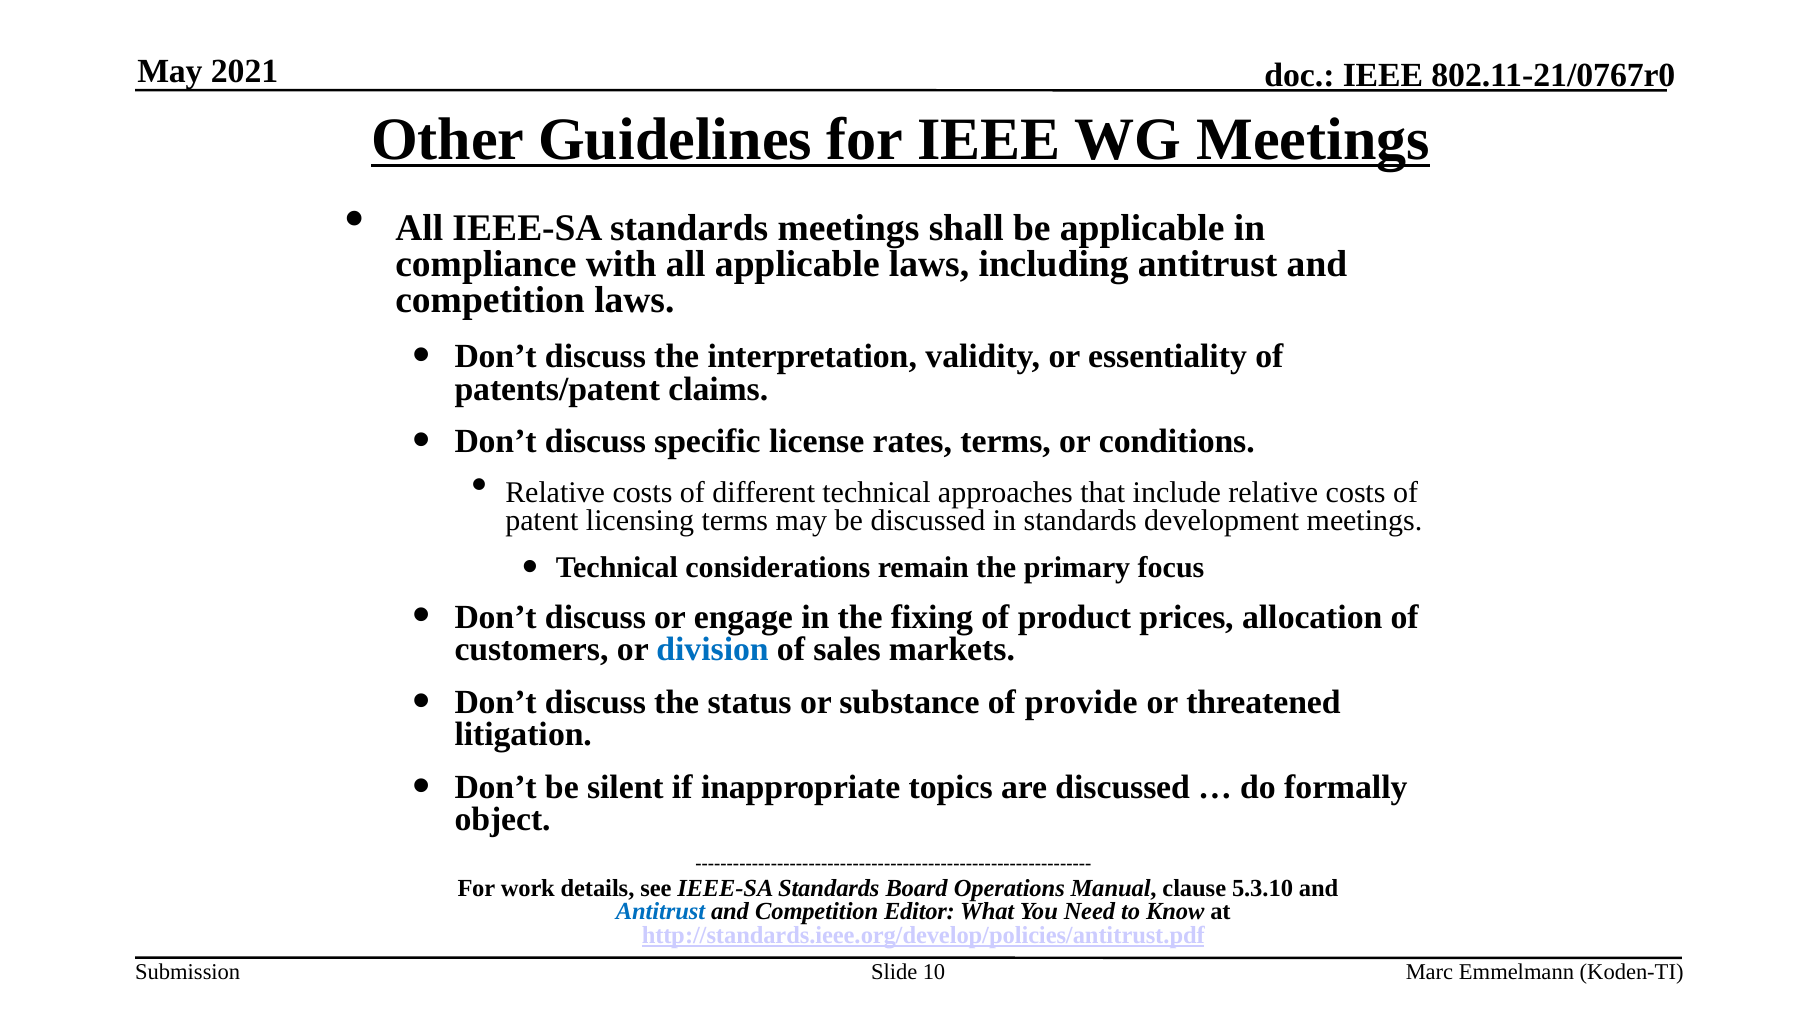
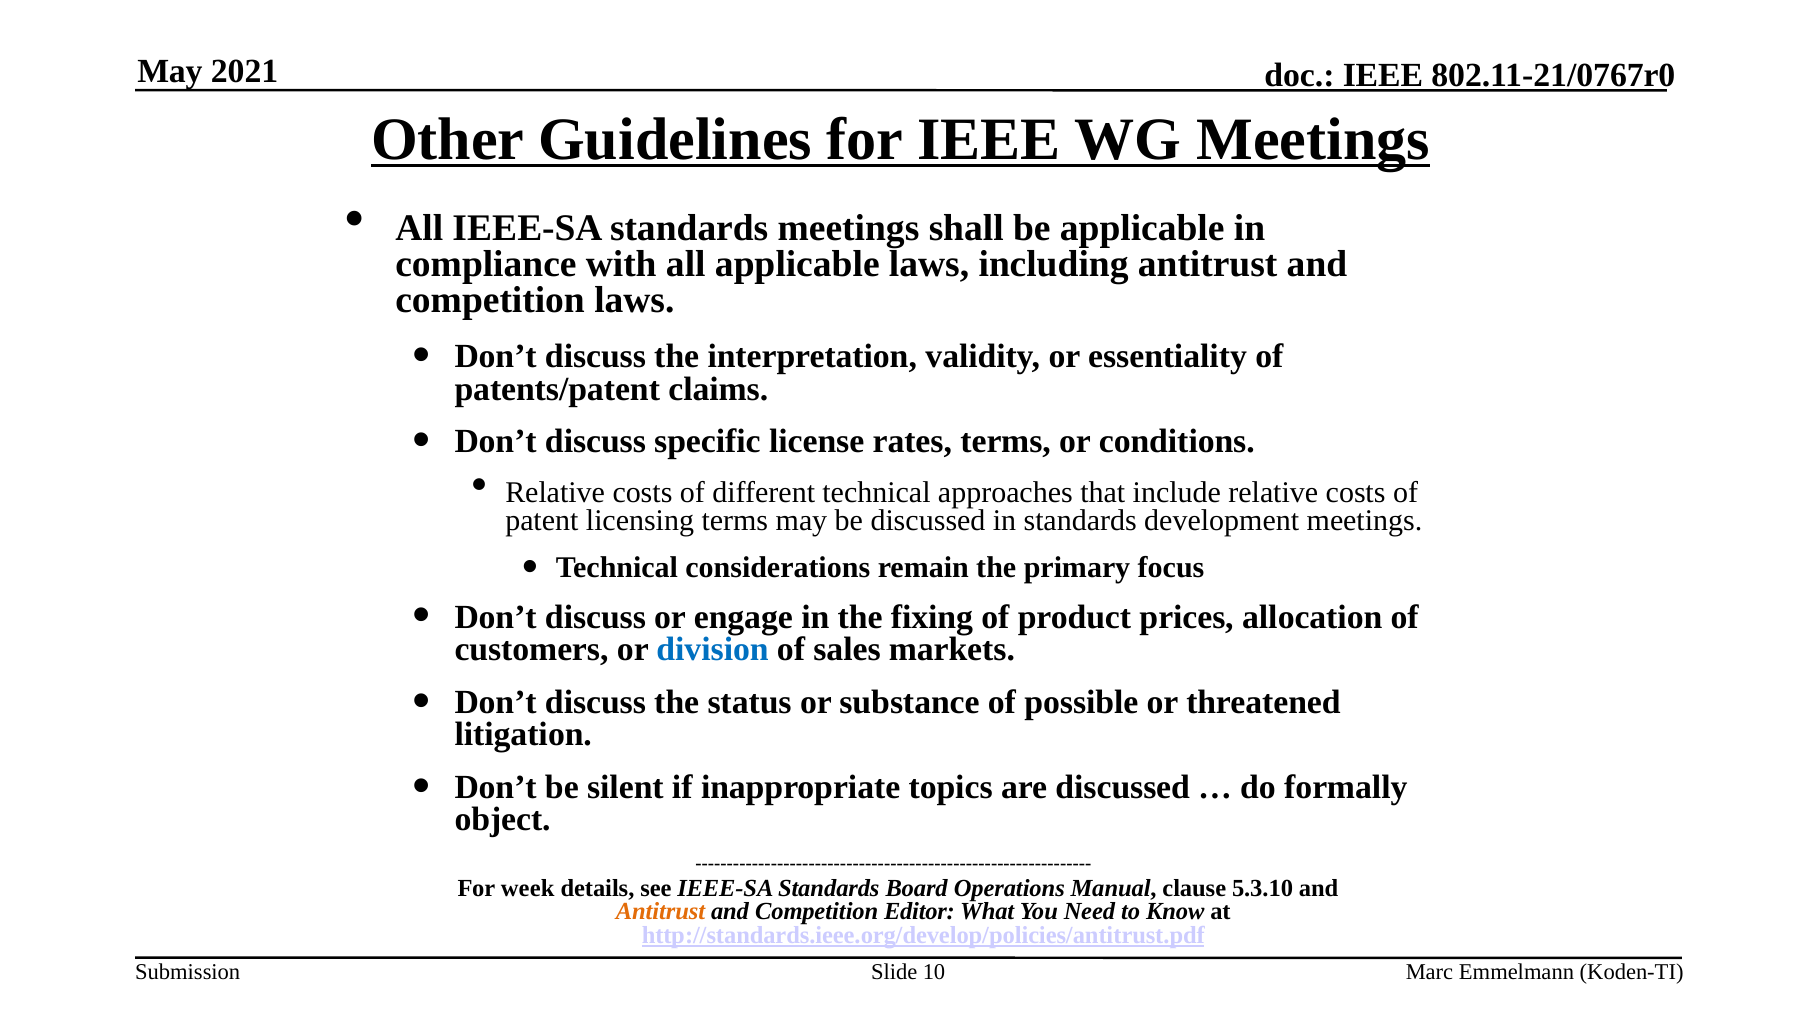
provide: provide -> possible
work: work -> week
Antitrust at (661, 911) colour: blue -> orange
